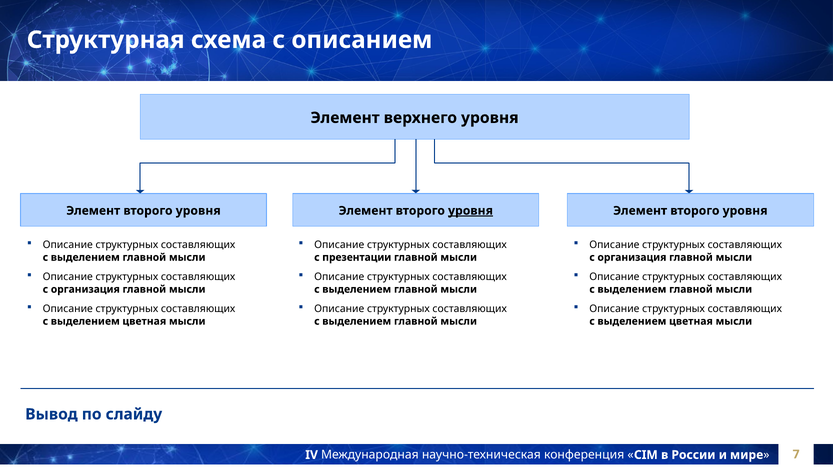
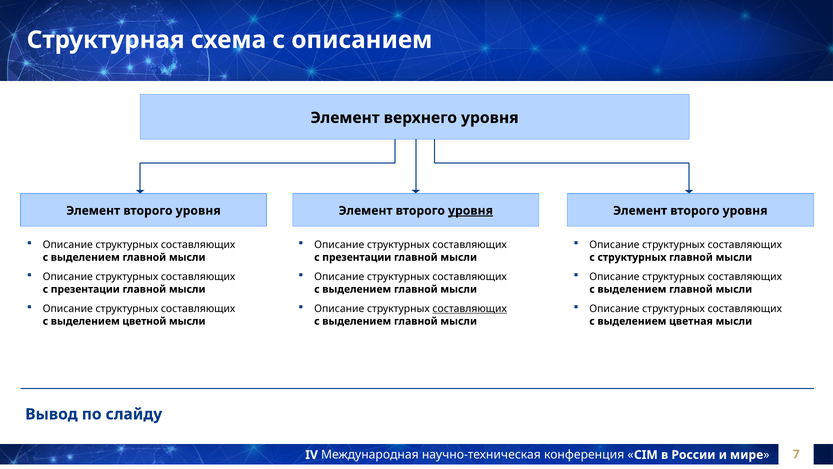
организация at (632, 257): организация -> структурных
организация at (85, 289): организация -> презентации
составляющих at (470, 308) underline: none -> present
цветная at (144, 321): цветная -> цветной
